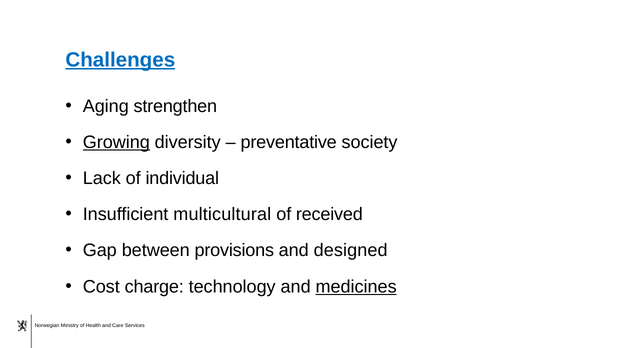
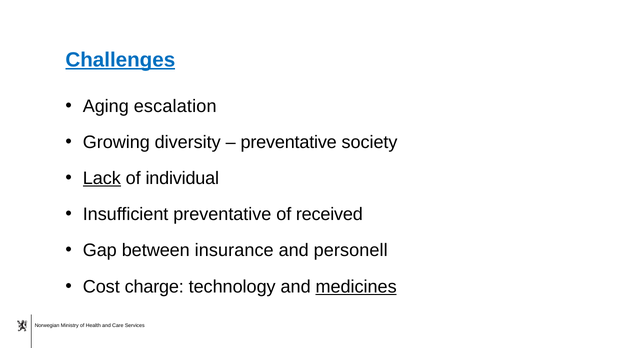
strengthen: strengthen -> escalation
Growing underline: present -> none
Lack underline: none -> present
Insufficient multicultural: multicultural -> preventative
provisions: provisions -> insurance
designed: designed -> personell
